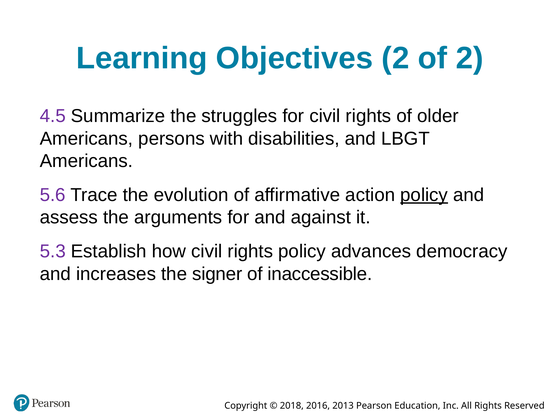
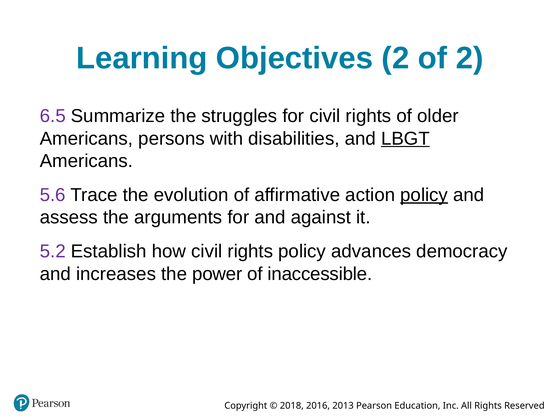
4.5: 4.5 -> 6.5
LBGT underline: none -> present
5.3: 5.3 -> 5.2
signer: signer -> power
